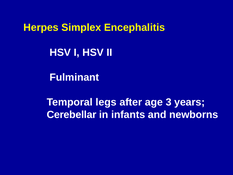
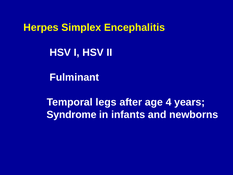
3: 3 -> 4
Cerebellar: Cerebellar -> Syndrome
